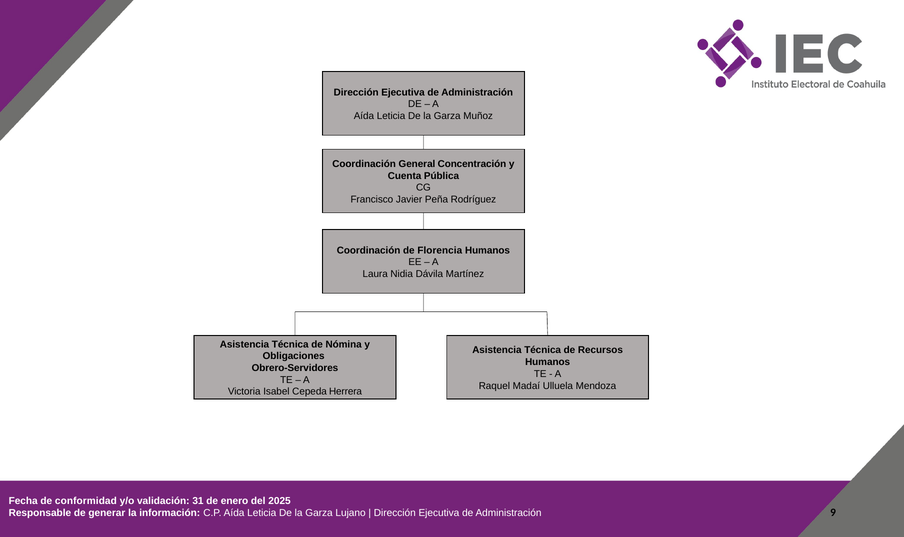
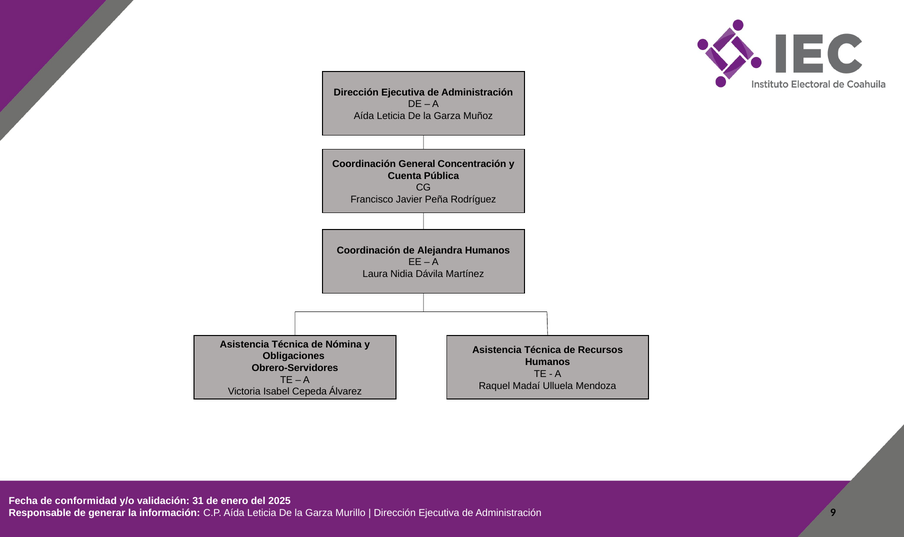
Florencia: Florencia -> Alejandra
Herrera: Herrera -> Álvarez
Lujano: Lujano -> Murillo
